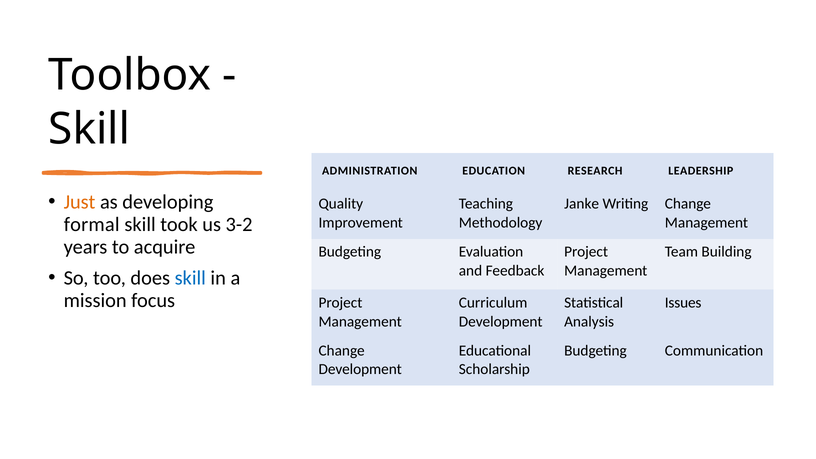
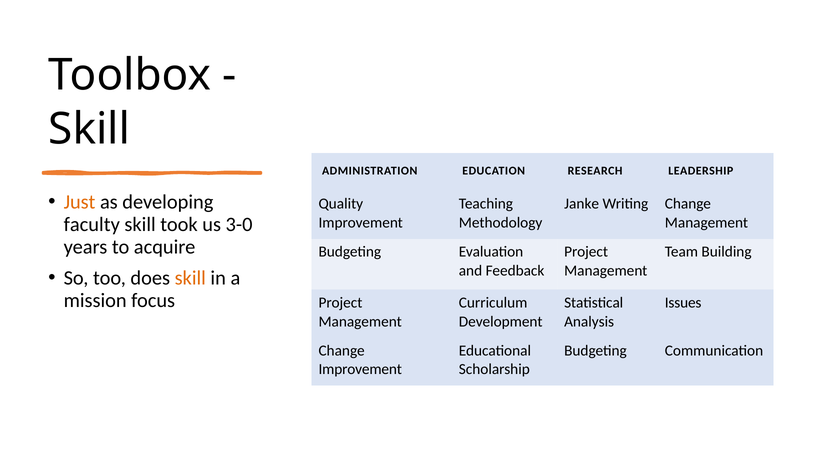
formal: formal -> faculty
3-2: 3-2 -> 3-0
skill at (190, 278) colour: blue -> orange
Development at (360, 369): Development -> Improvement
